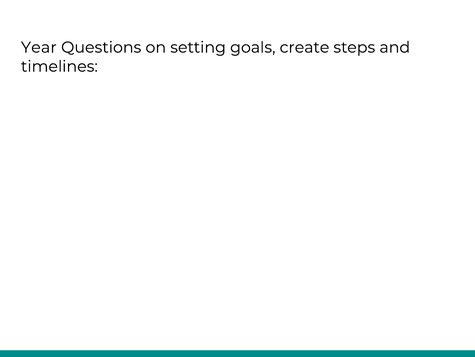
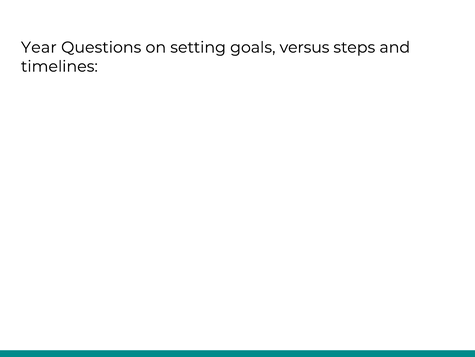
create: create -> versus
